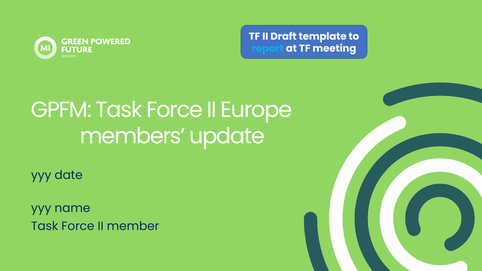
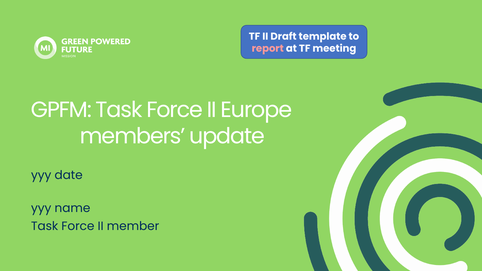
report colour: light blue -> pink
